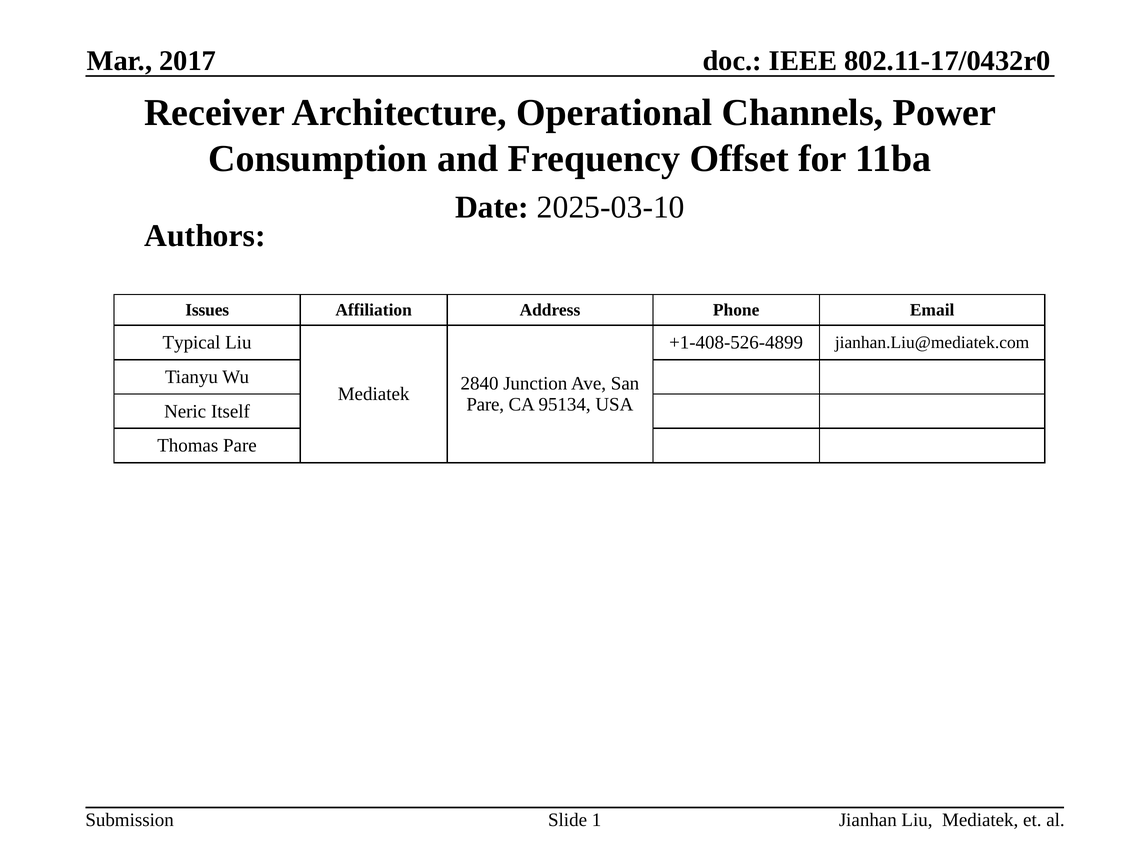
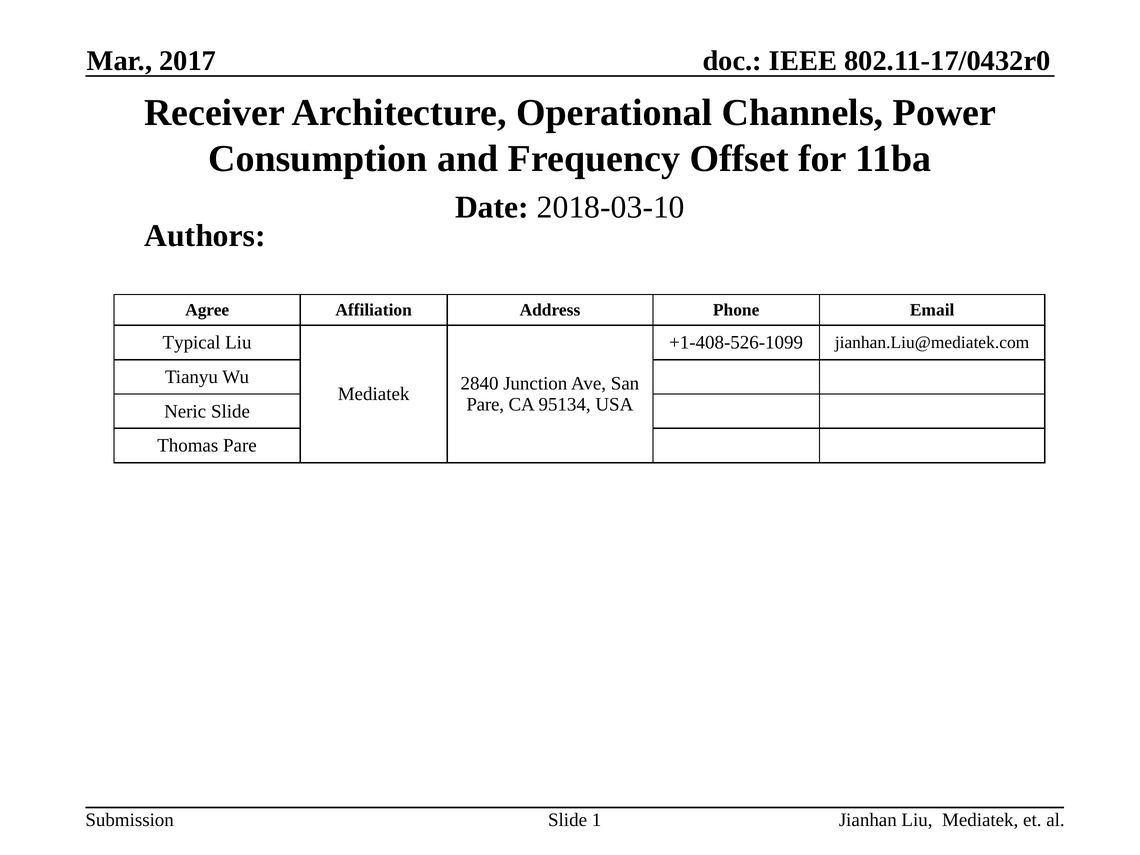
2025-03-10: 2025-03-10 -> 2018-03-10
Issues: Issues -> Agree
+1-408-526-4899: +1-408-526-4899 -> +1-408-526-1099
Neric Itself: Itself -> Slide
